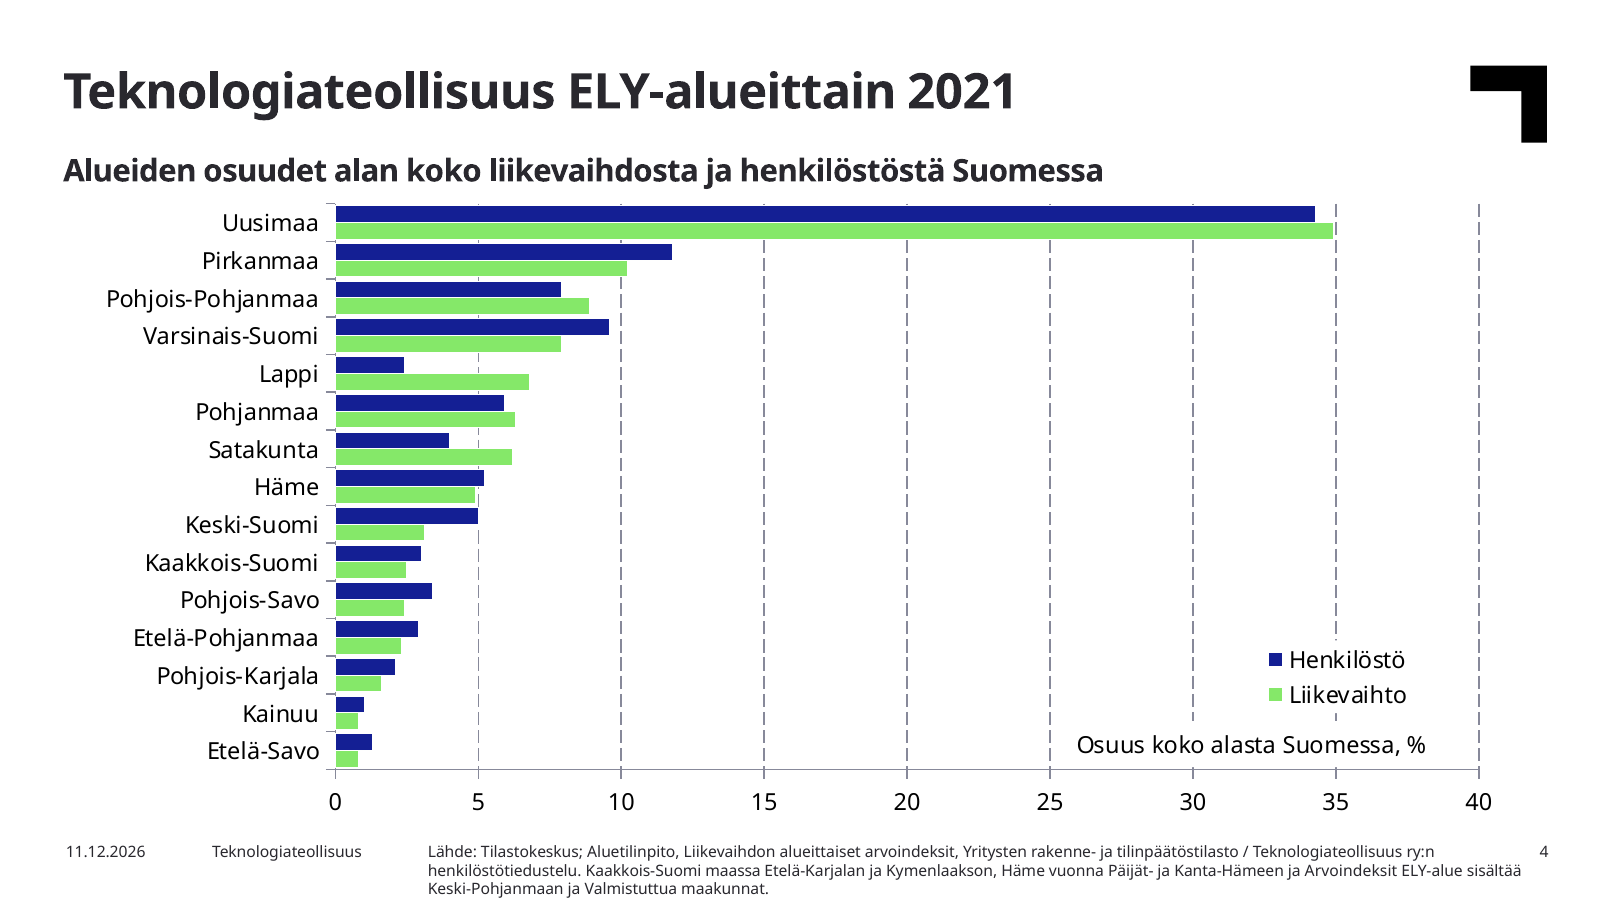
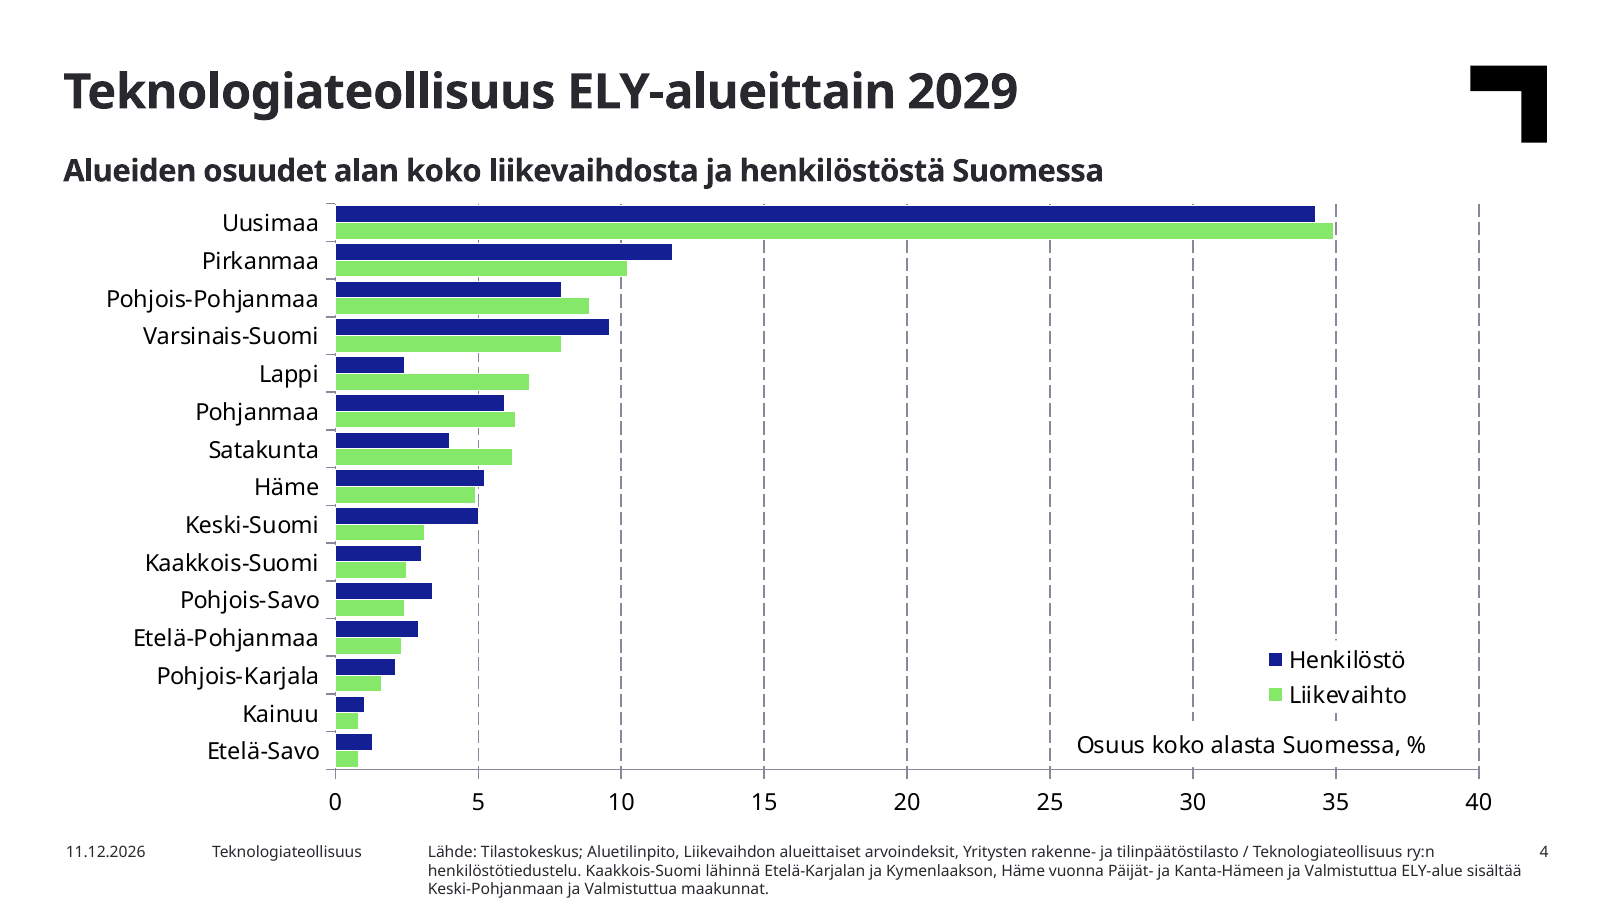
2021: 2021 -> 2029
maassa: maassa -> lähinnä
Kanta-Hämeen ja Arvoindeksit: Arvoindeksit -> Valmistuttua
